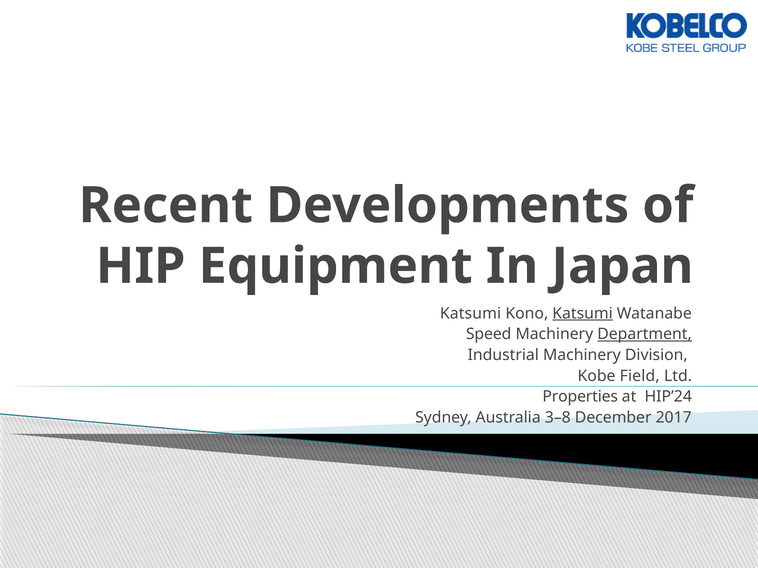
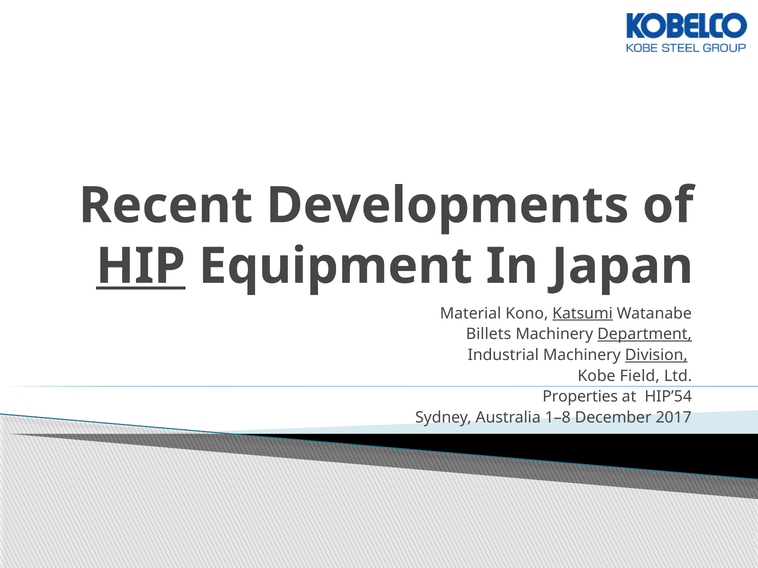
HIP underline: none -> present
Katsumi at (471, 314): Katsumi -> Material
Speed: Speed -> Billets
Division underline: none -> present
HIP’24: HIP’24 -> HIP’54
3–8: 3–8 -> 1–8
